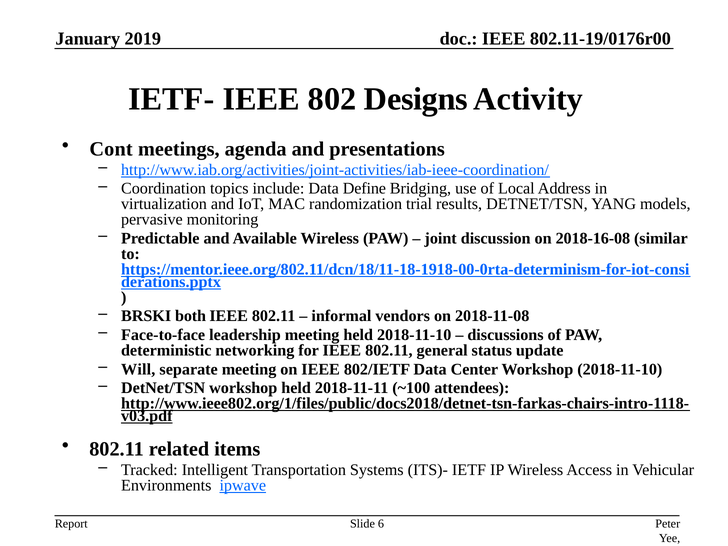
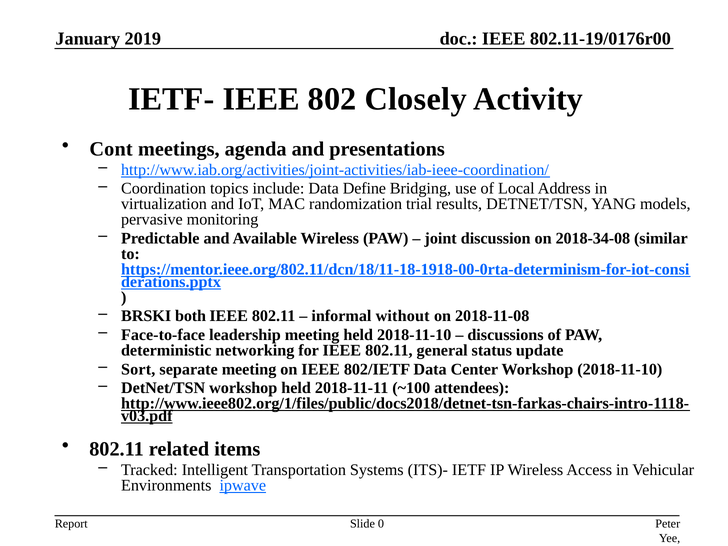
Designs: Designs -> Closely
2018-16-08: 2018-16-08 -> 2018-34-08
vendors: vendors -> without
Will: Will -> Sort
6: 6 -> 0
